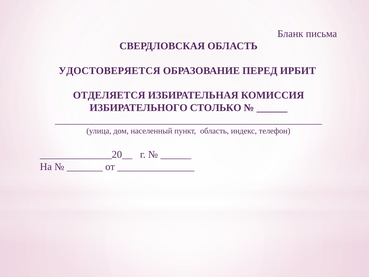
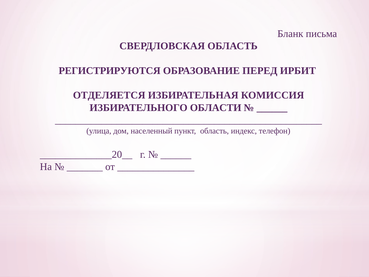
УДОСТОВЕРЯЕТСЯ: УДОСТОВЕРЯЕТСЯ -> РЕГИСТРИРУЮТСЯ
СТОЛЬКО: СТОЛЬКО -> ОБЛАСТИ
